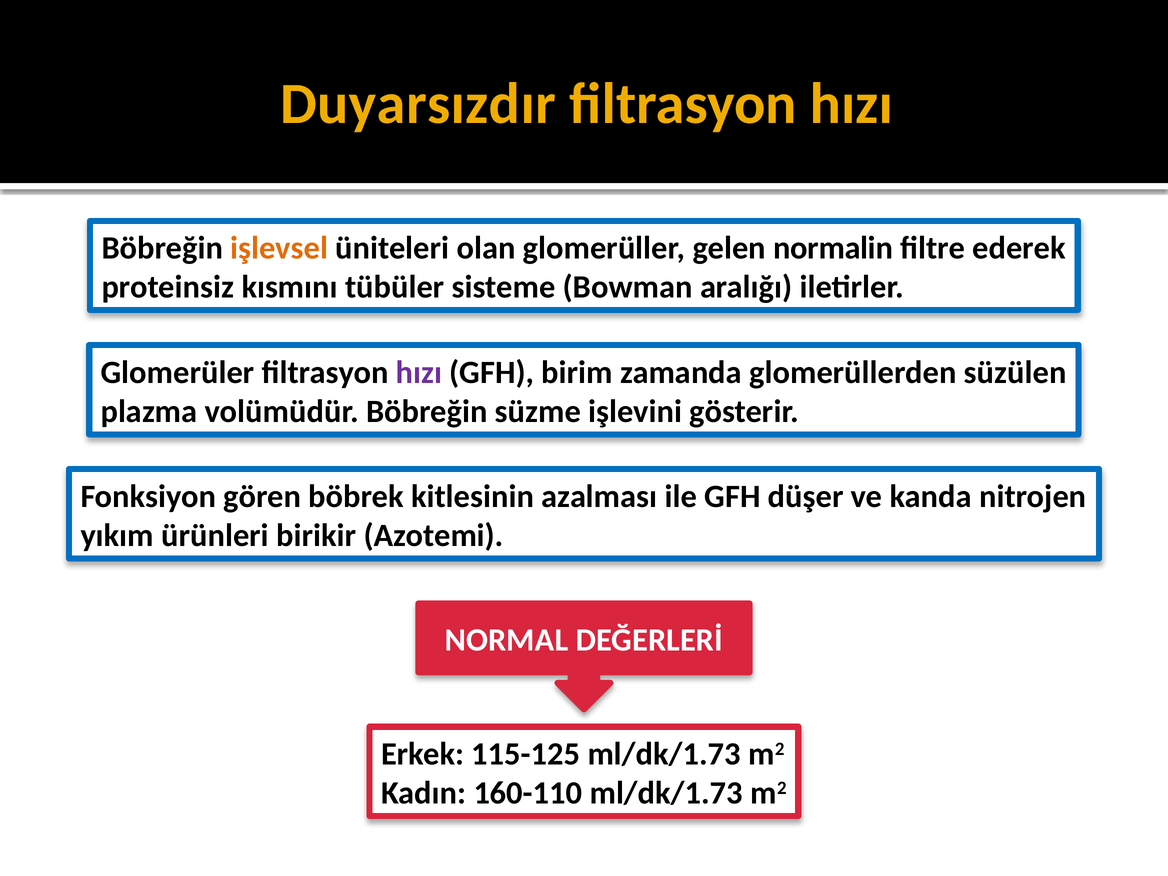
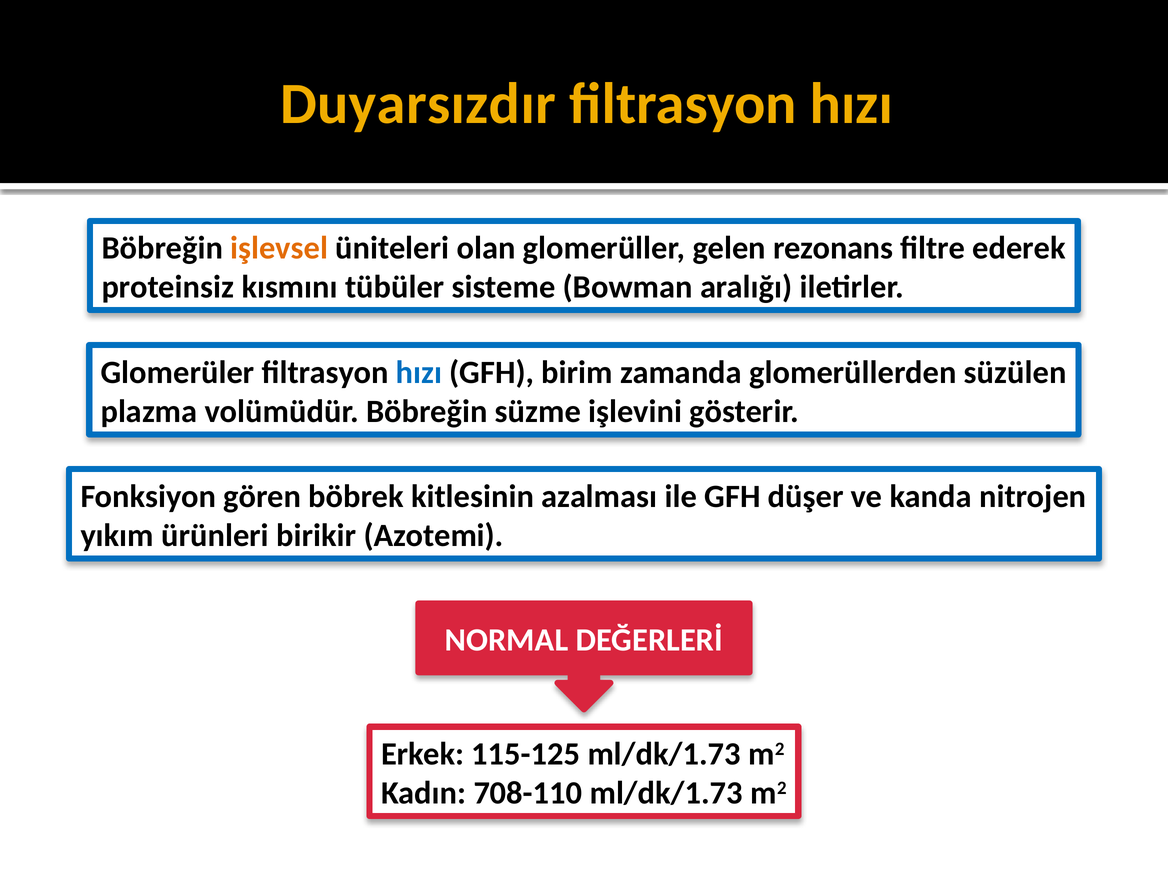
normalin: normalin -> rezonans
hızı at (419, 372) colour: purple -> blue
160-110: 160-110 -> 708-110
